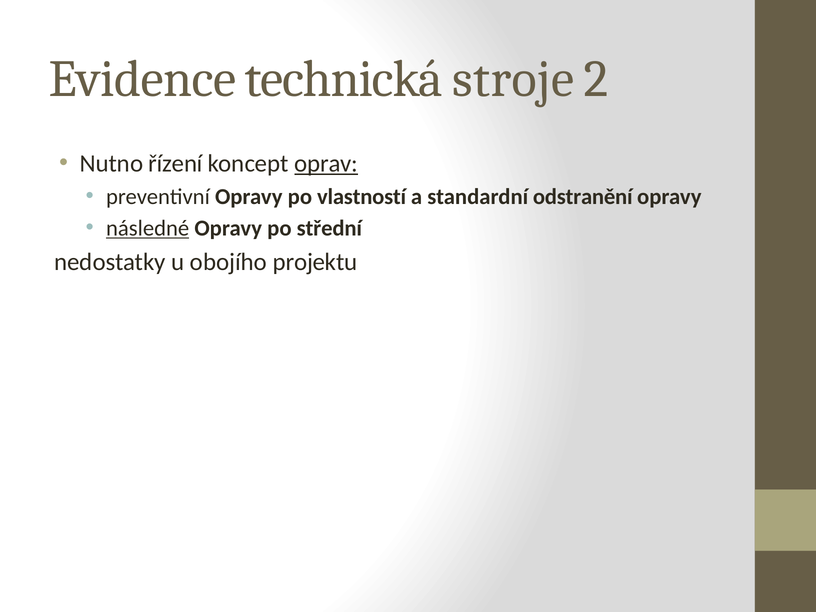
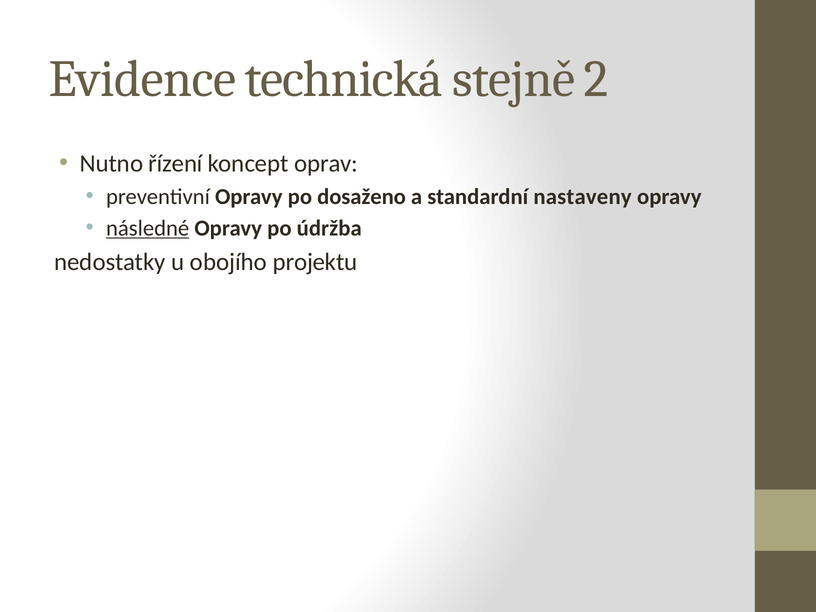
stroje: stroje -> stejně
oprav underline: present -> none
vlastností: vlastností -> dosaženo
odstranění: odstranění -> nastaveny
střední: střední -> údržba
